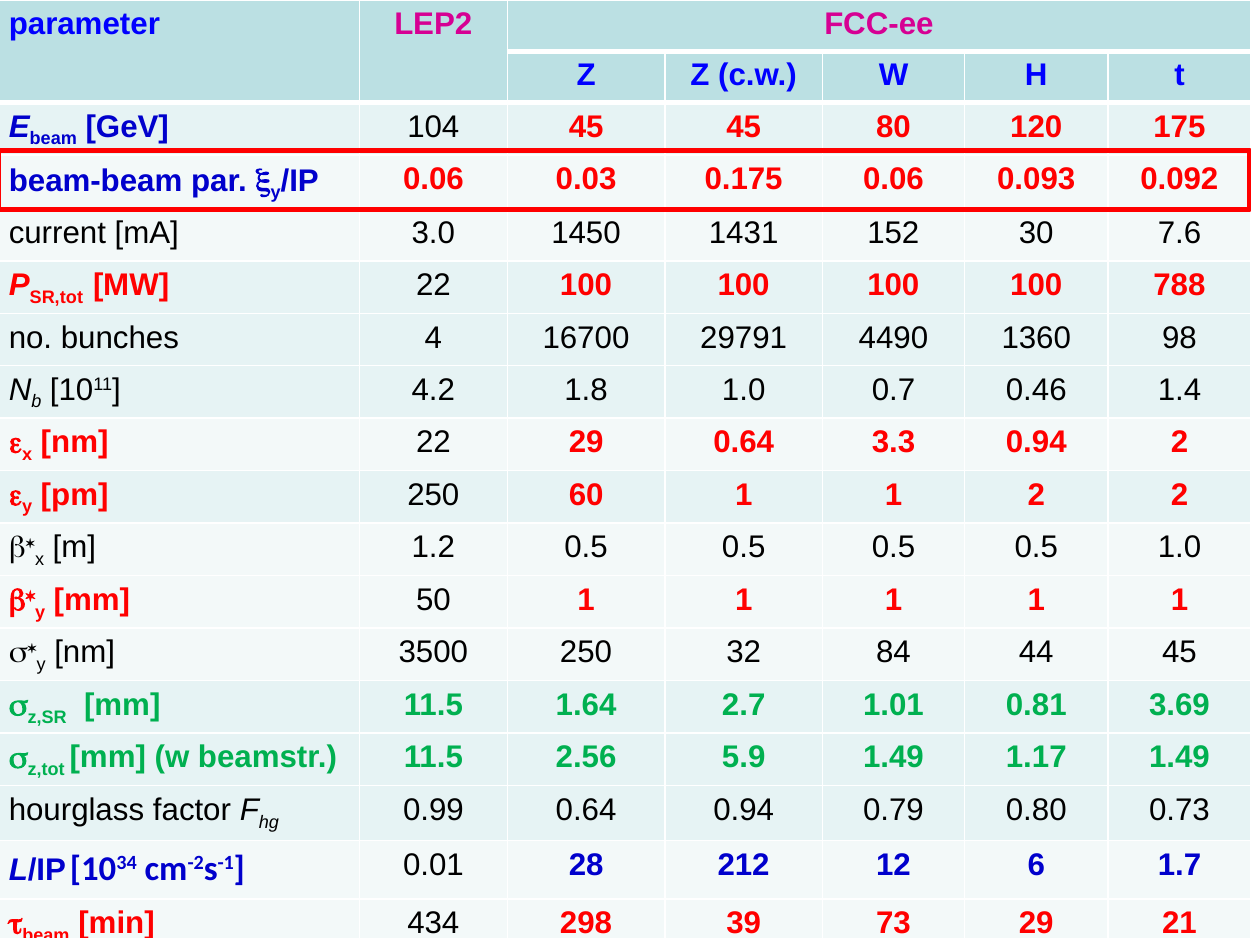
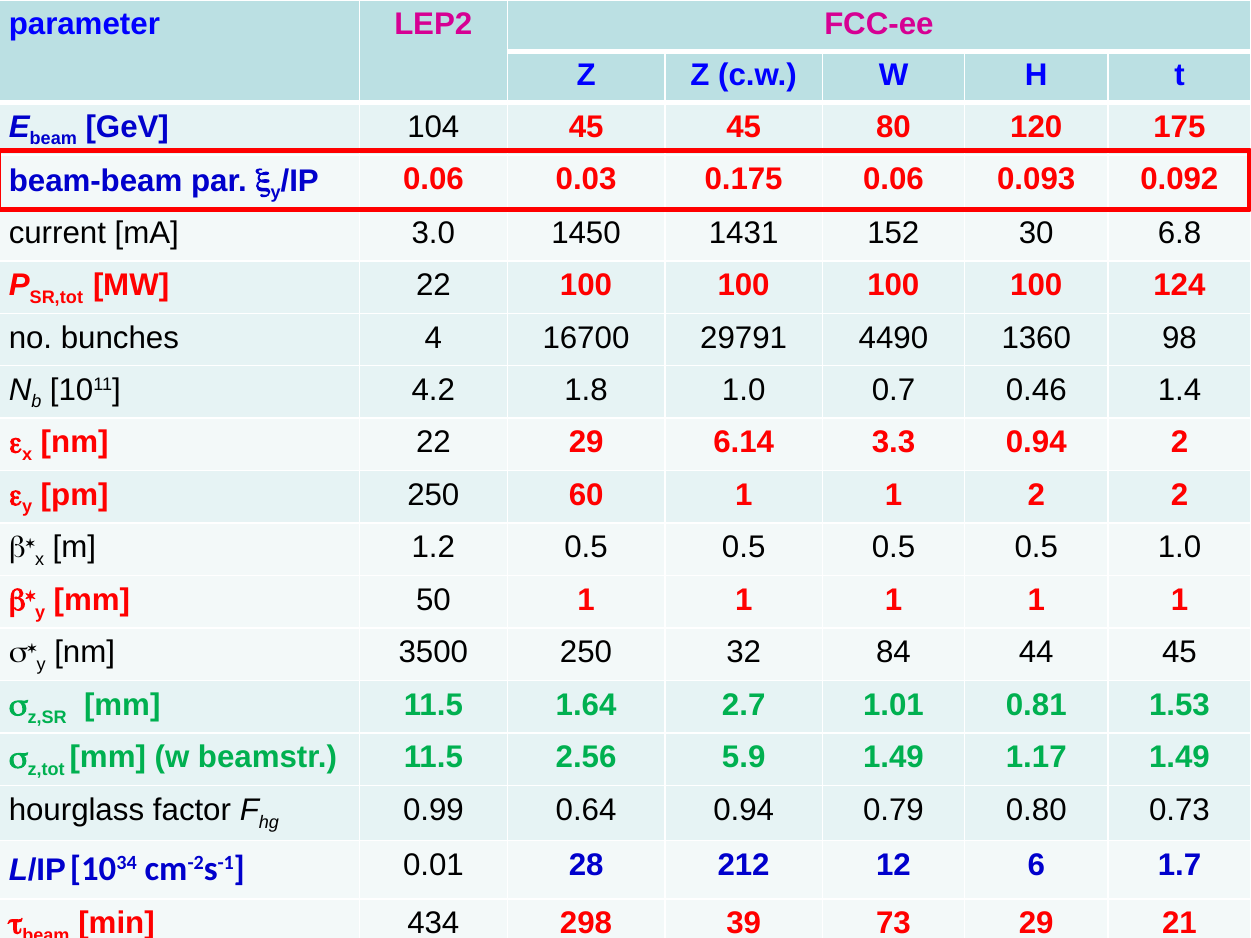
7.6: 7.6 -> 6.8
788: 788 -> 124
29 0.64: 0.64 -> 6.14
3.69: 3.69 -> 1.53
